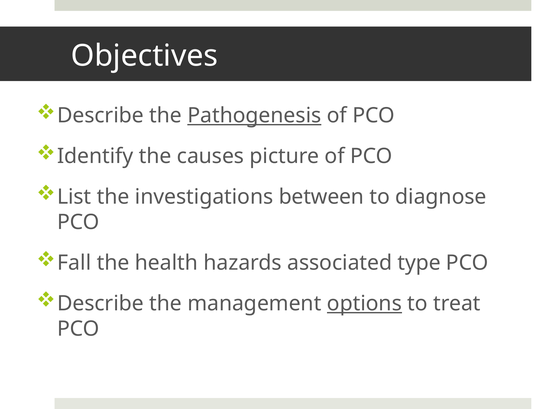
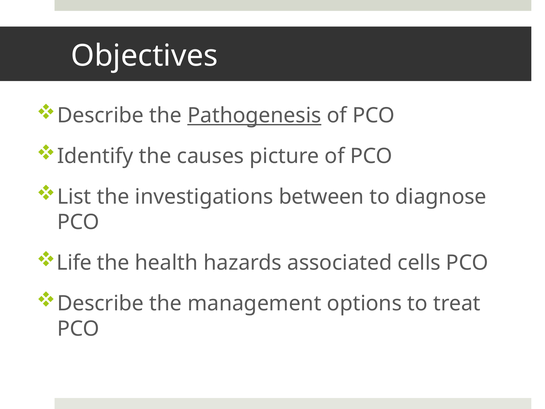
Fall: Fall -> Life
type: type -> cells
options underline: present -> none
